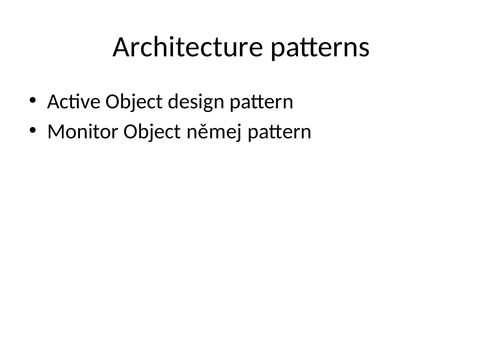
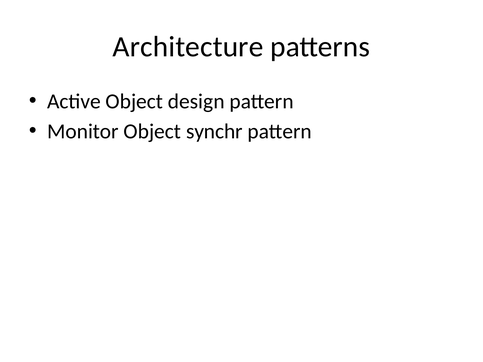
němej: němej -> synchr
